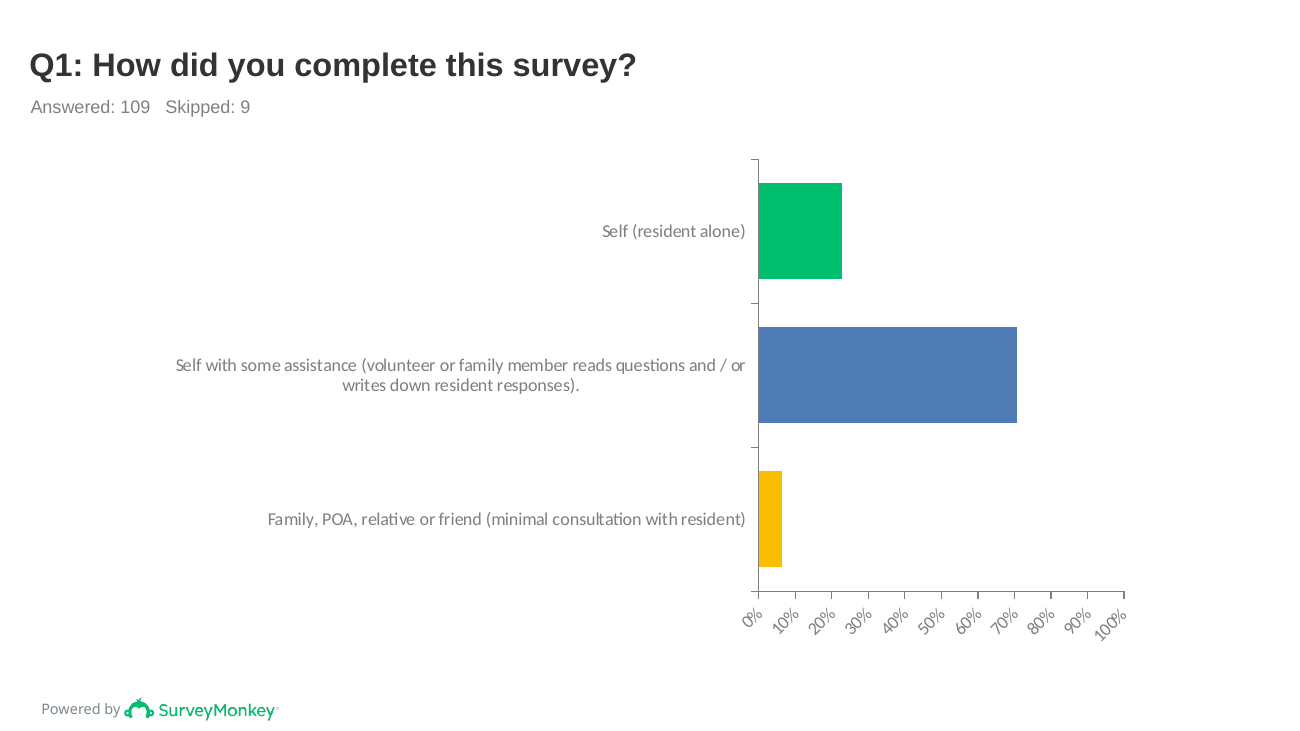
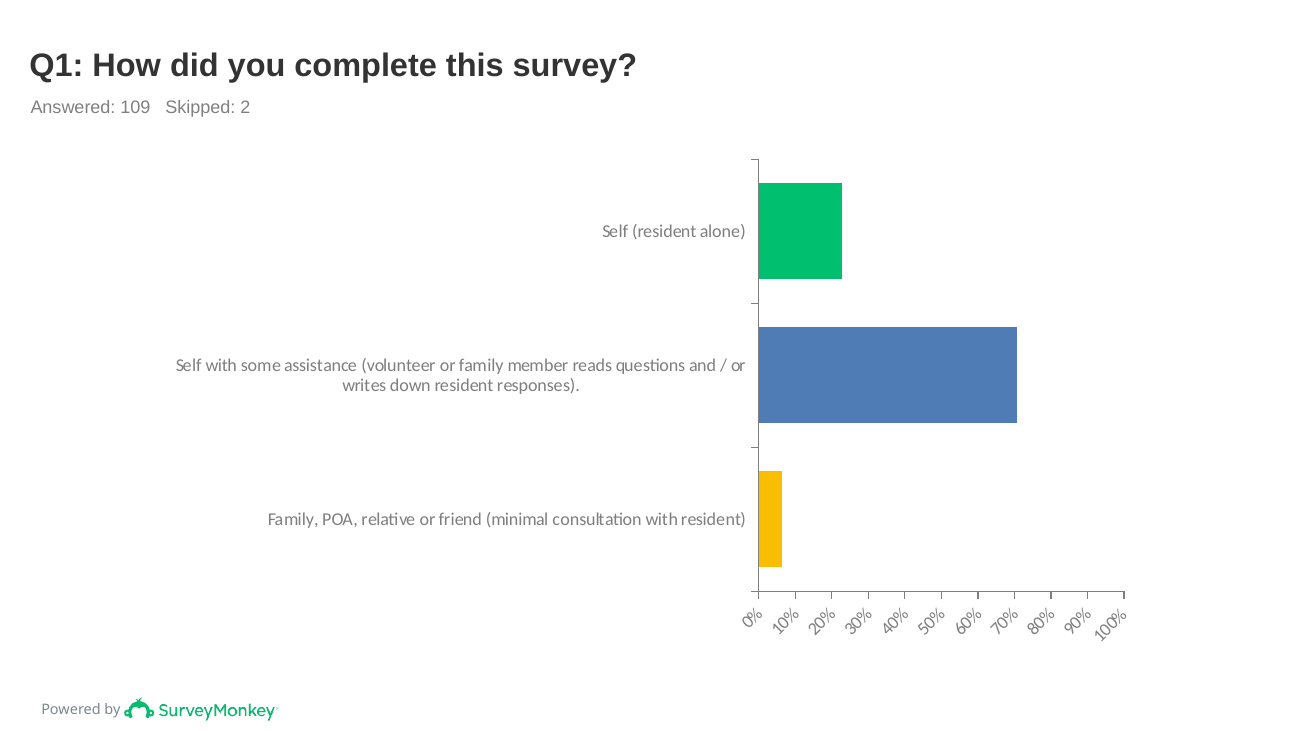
Skipped 9: 9 -> 2
